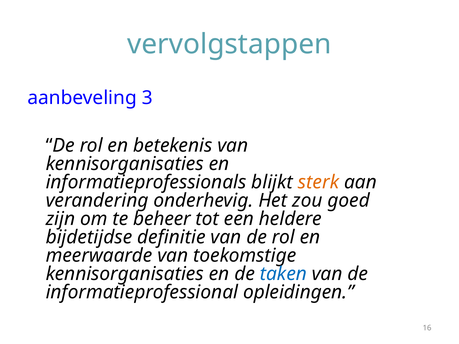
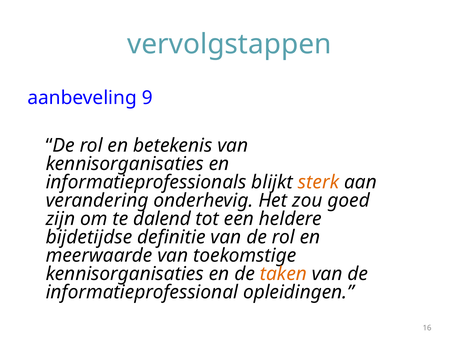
3: 3 -> 9
beheer: beheer -> dalend
taken colour: blue -> orange
